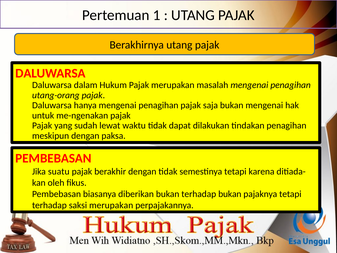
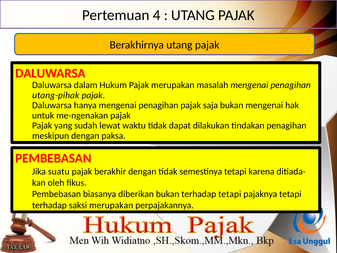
1: 1 -> 4
utang-orang: utang-orang -> utang-pihak
terhadap bukan: bukan -> tetapi
